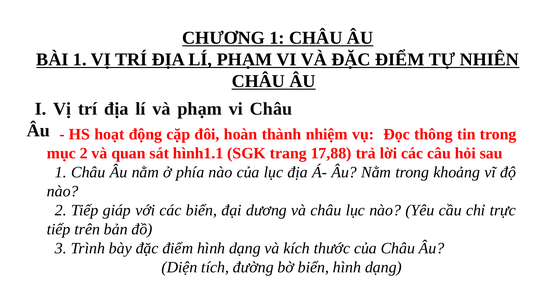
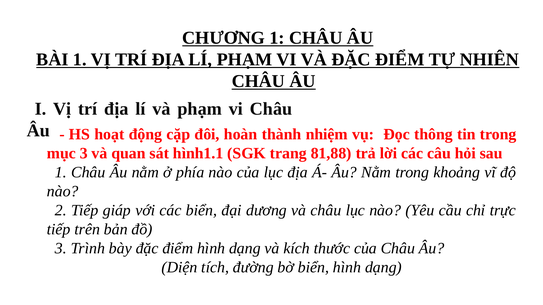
mục 2: 2 -> 3
17,88: 17,88 -> 81,88
